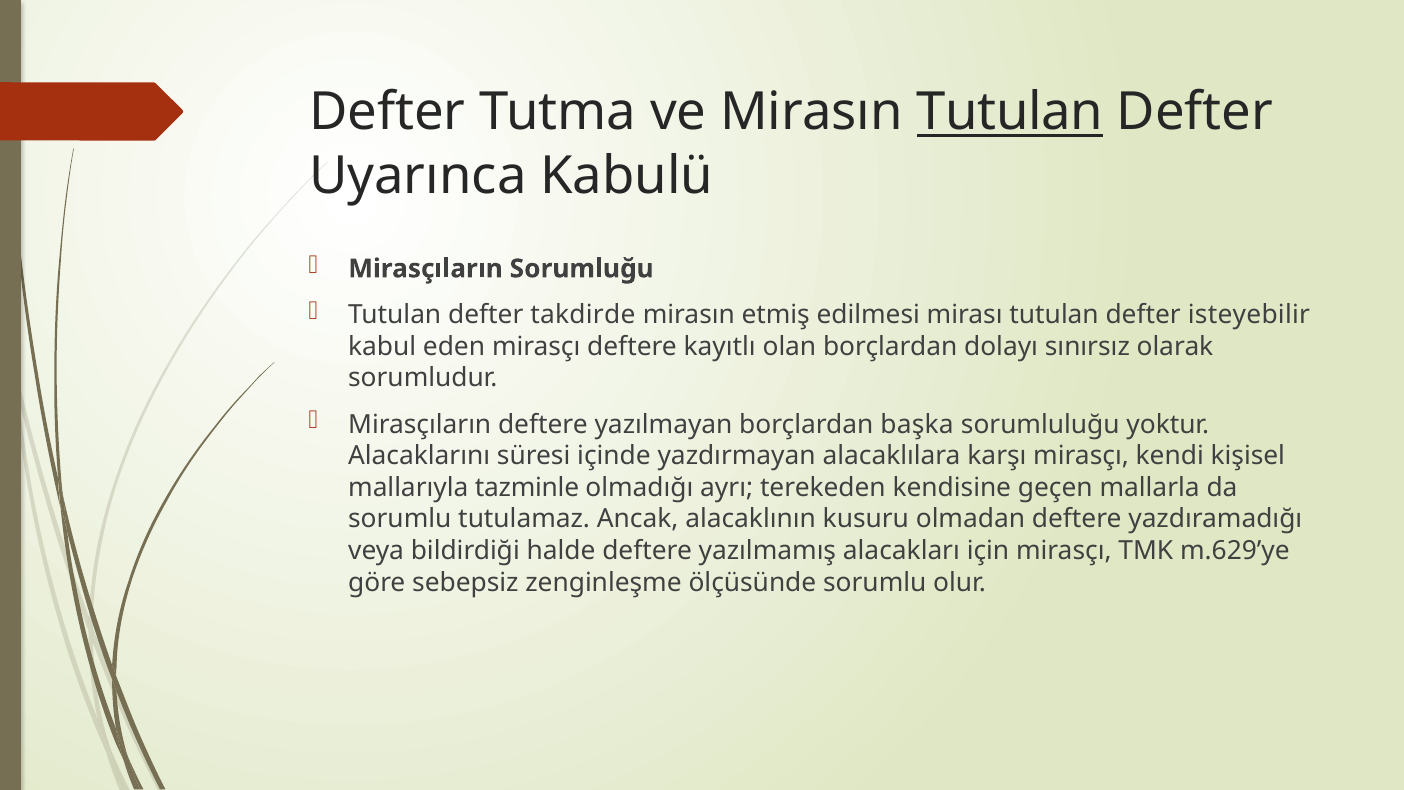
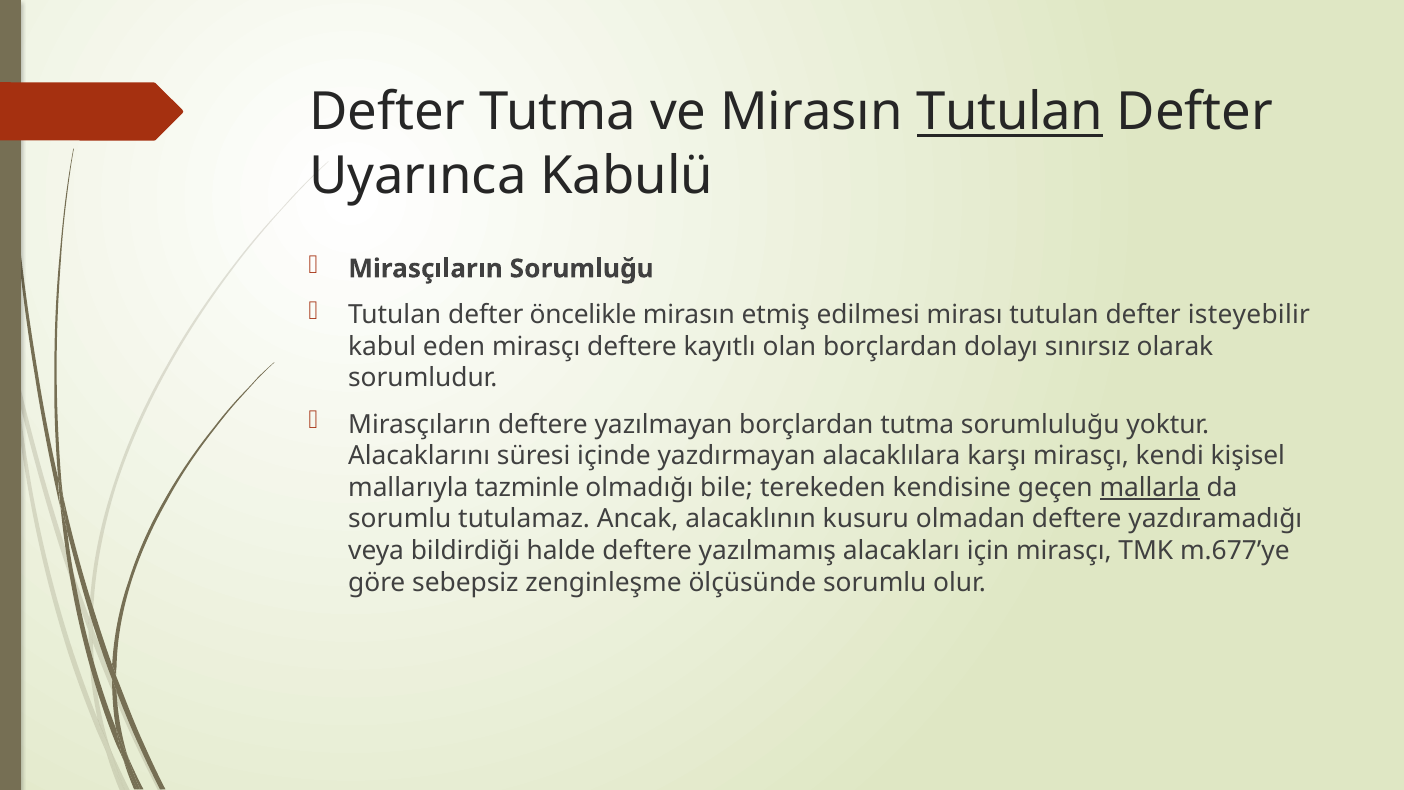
takdirde: takdirde -> öncelikle
borçlardan başka: başka -> tutma
ayrı: ayrı -> bile
mallarla underline: none -> present
m.629’ye: m.629’ye -> m.677’ye
